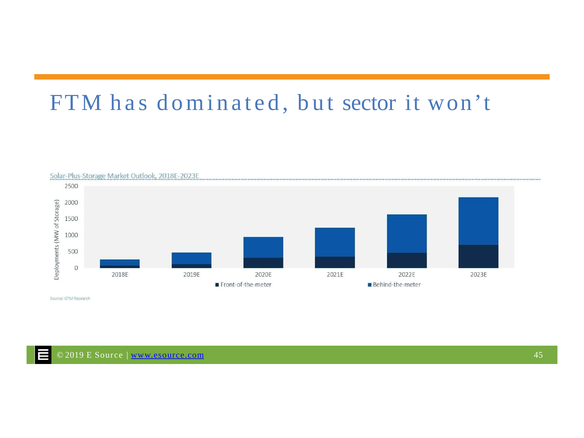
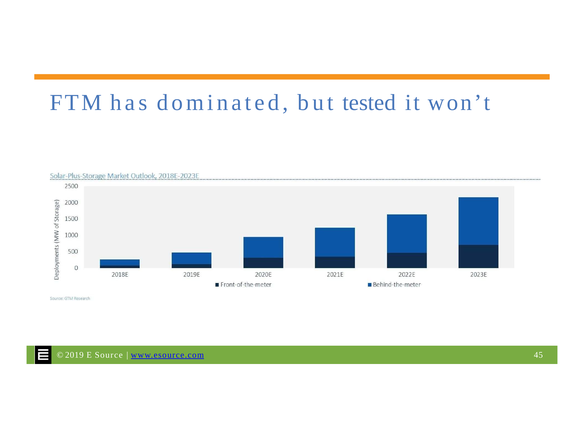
sector: sector -> tested
